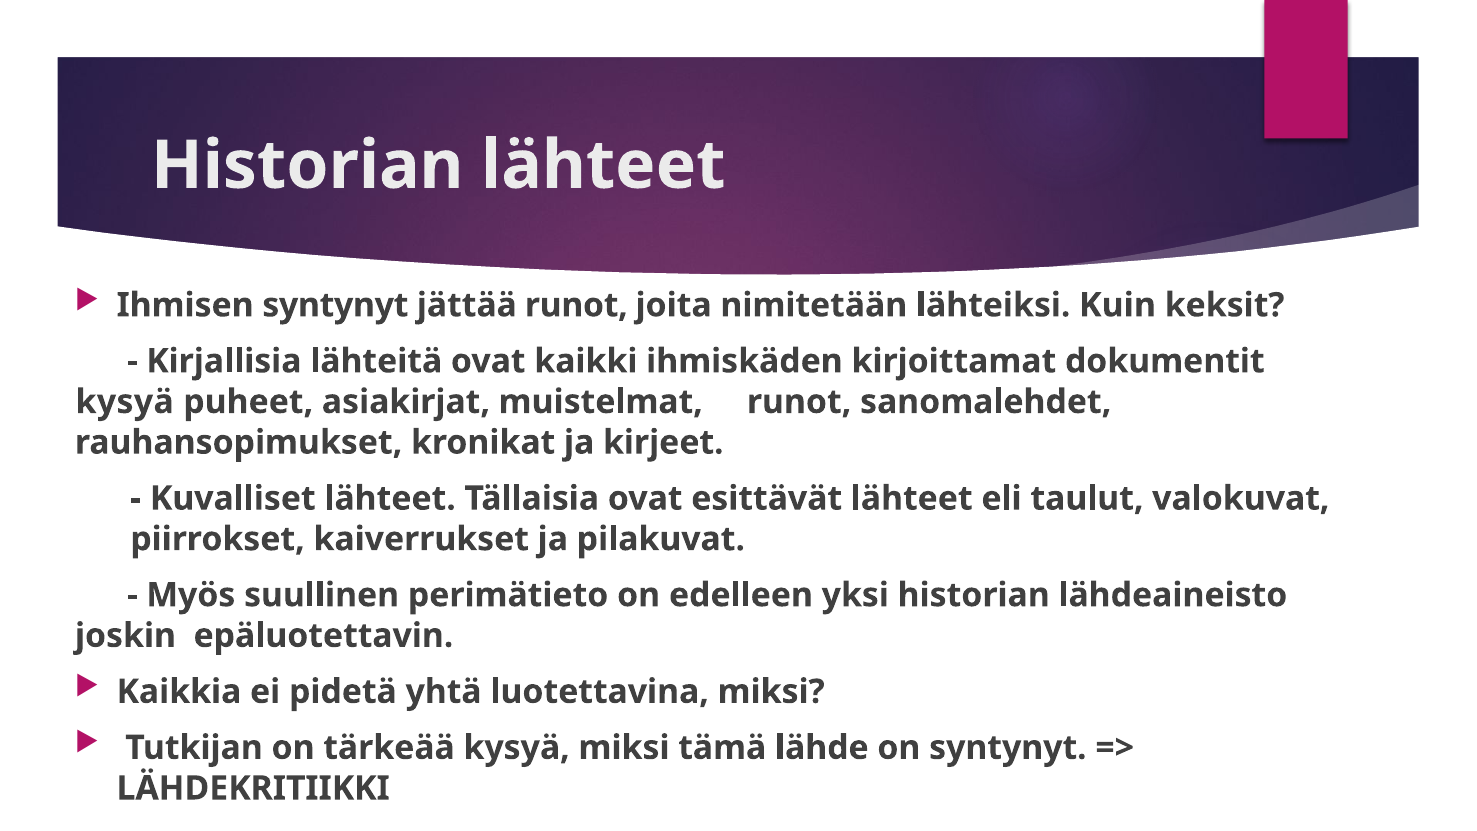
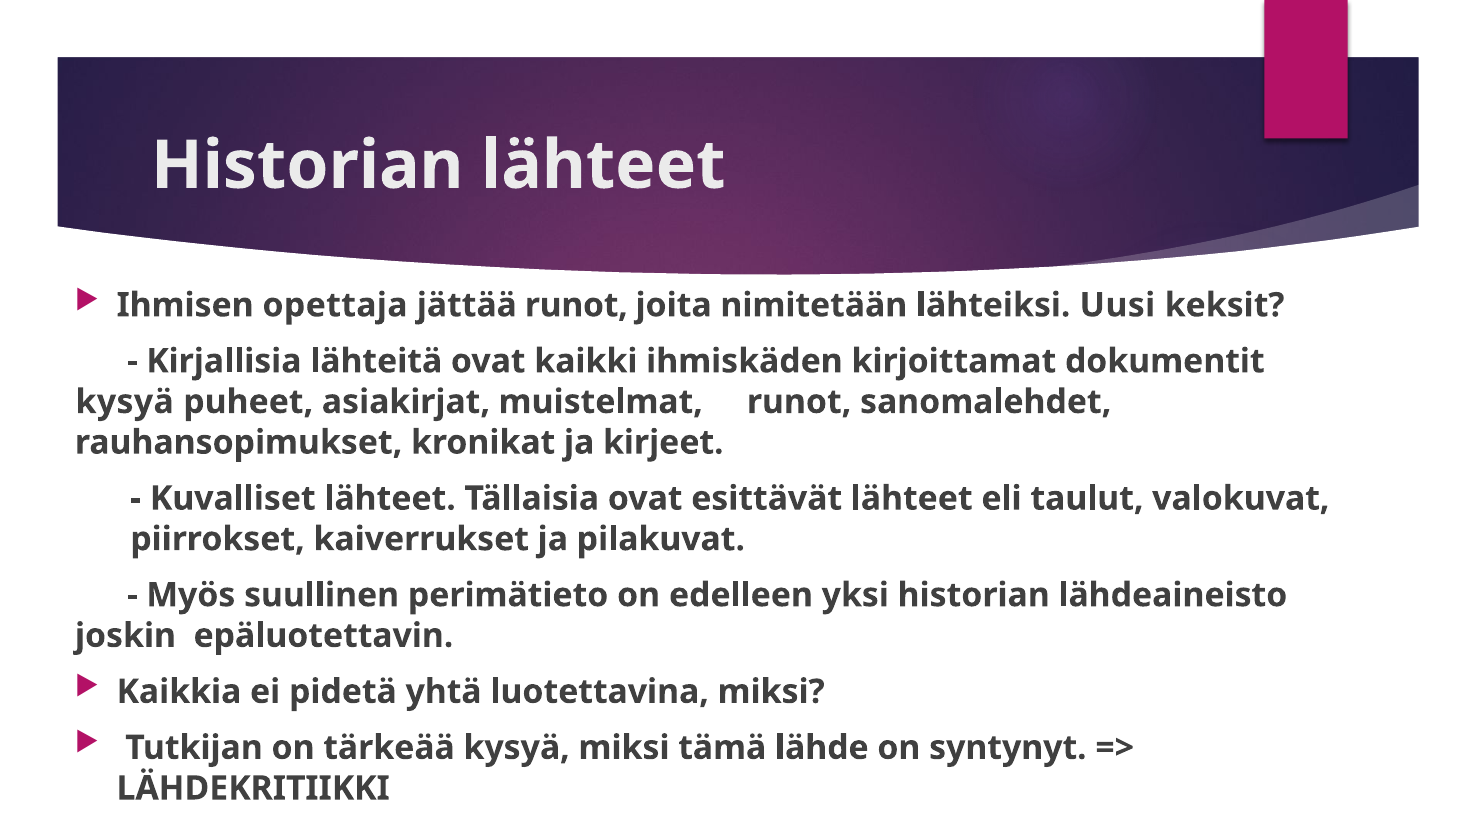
Ihmisen syntynyt: syntynyt -> opettaja
Kuin: Kuin -> Uusi
